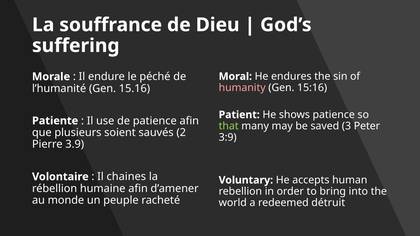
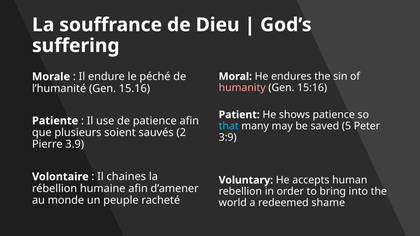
that colour: light green -> light blue
3: 3 -> 5
détruit: détruit -> shame
